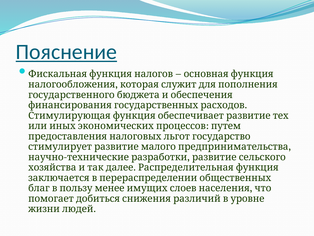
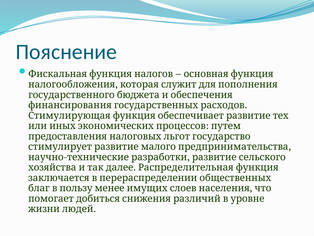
Пояснение underline: present -> none
